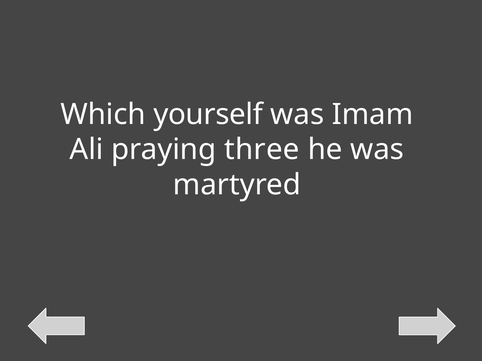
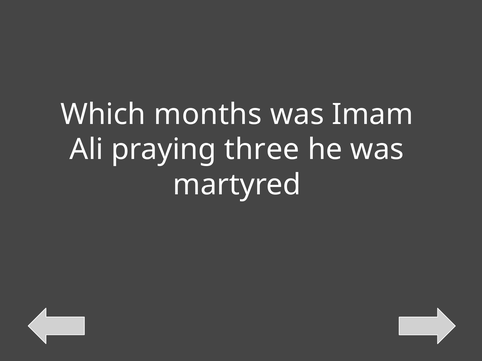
yourself: yourself -> months
